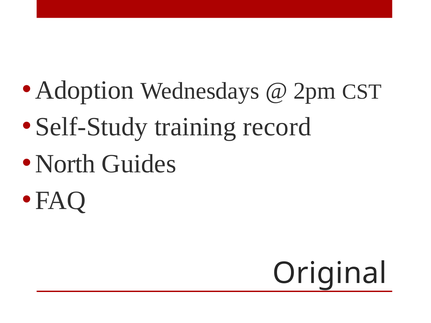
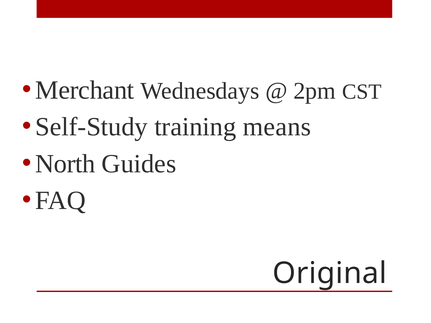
Adoption: Adoption -> Merchant
record: record -> means
